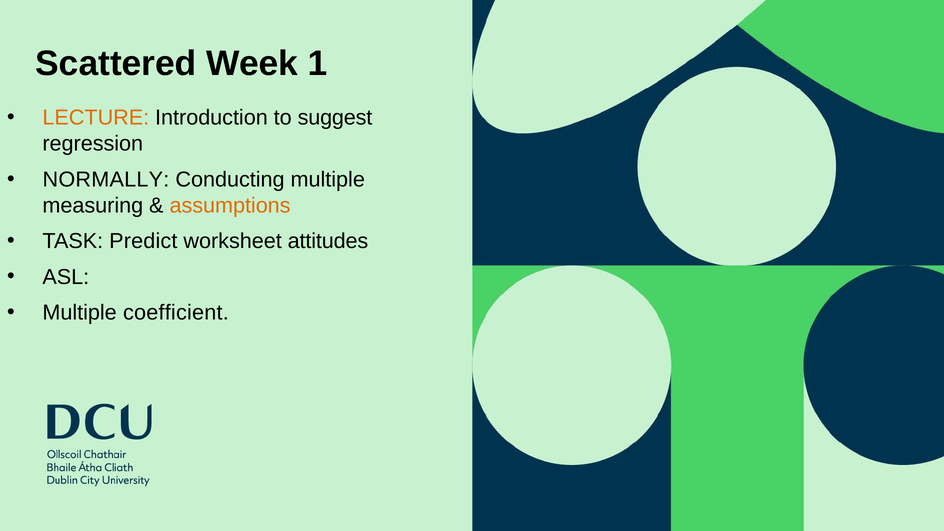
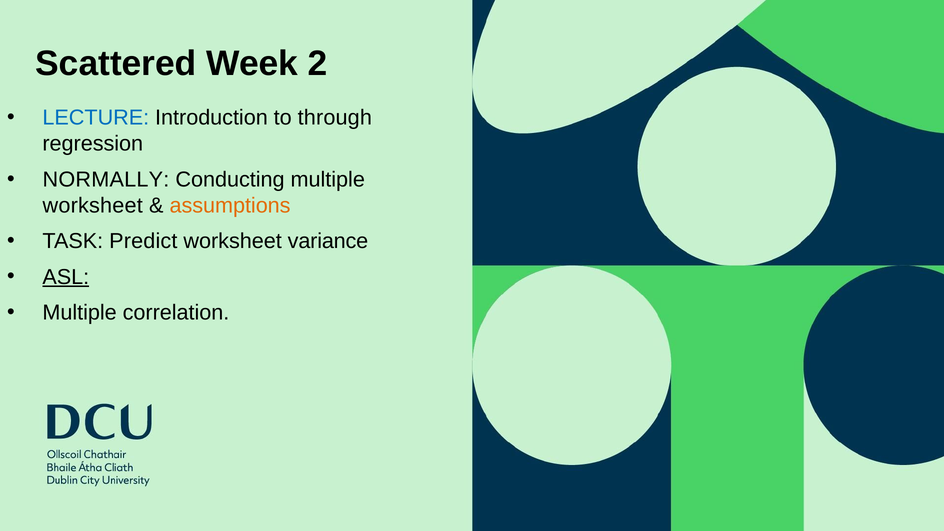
1: 1 -> 2
LECTURE colour: orange -> blue
suggest: suggest -> through
measuring at (93, 205): measuring -> worksheet
attitudes: attitudes -> variance
ASL underline: none -> present
coefficient: coefficient -> correlation
